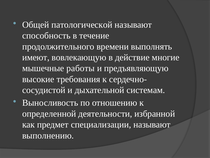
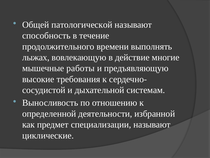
имеют: имеют -> лыжах
выполнению: выполнению -> циклические
